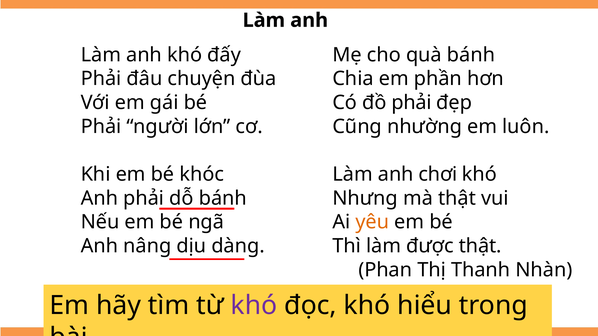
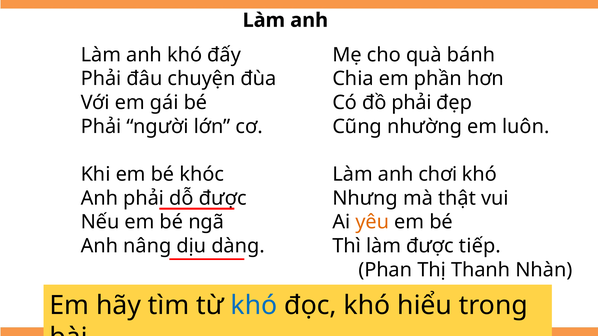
dỗ bánh: bánh -> được
được thật: thật -> tiếp
khó at (254, 306) colour: purple -> blue
